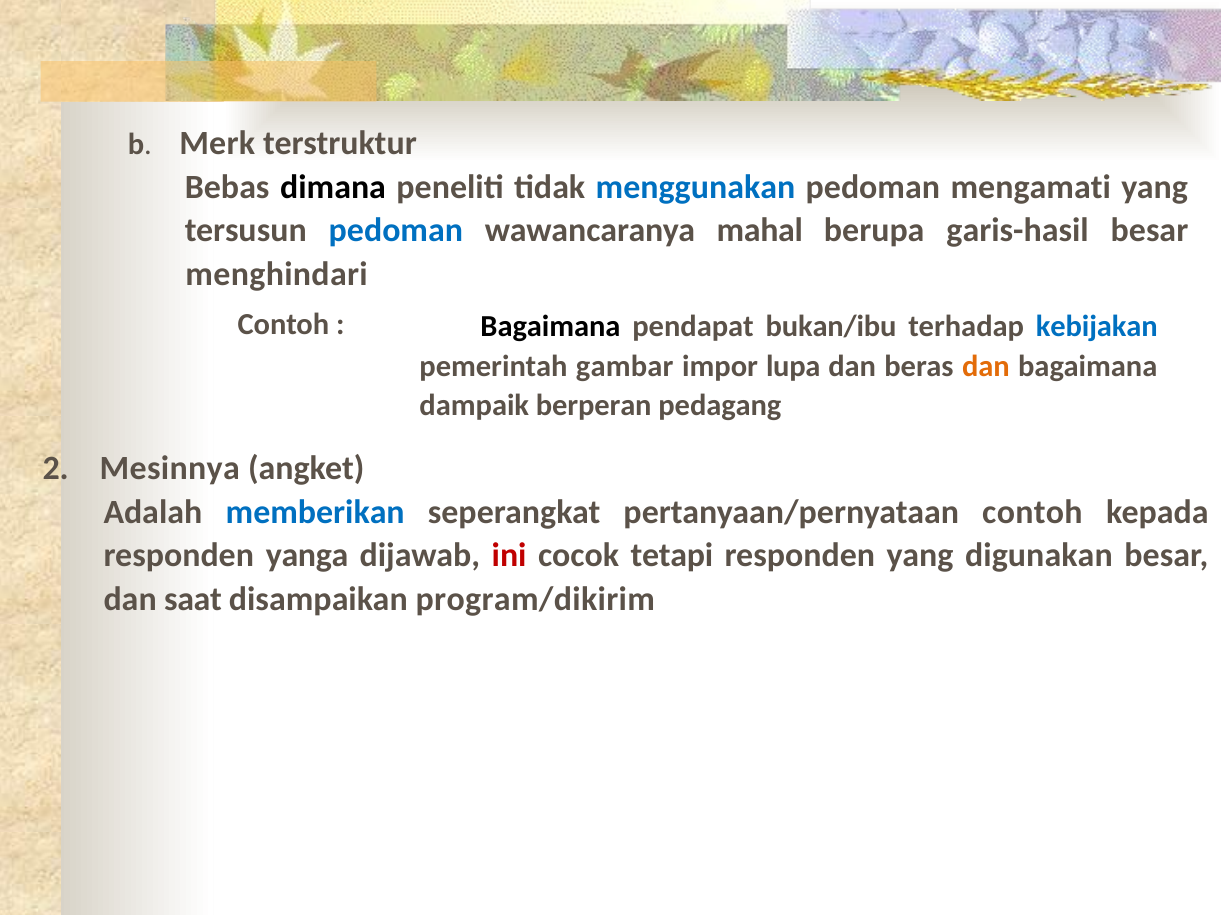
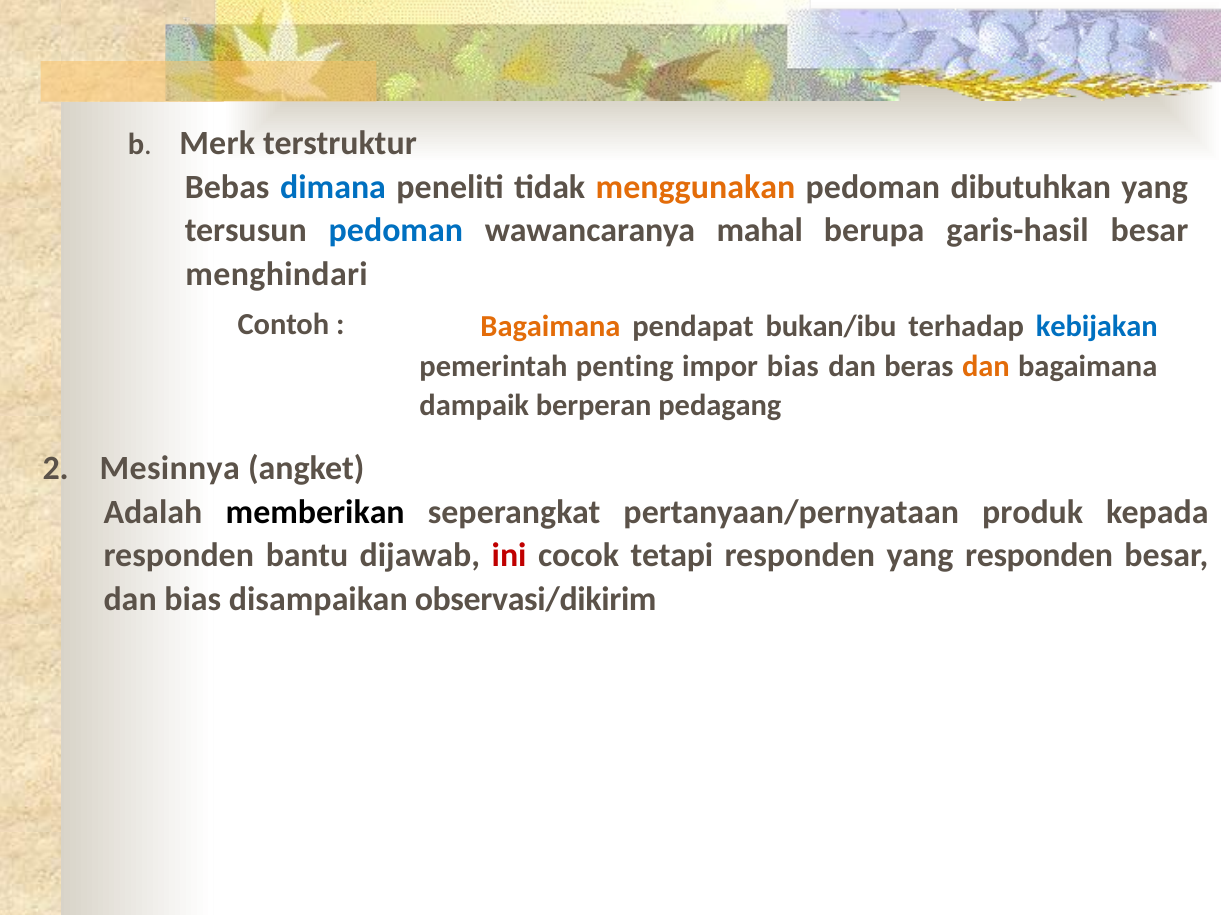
dimana colour: black -> blue
menggunakan colour: blue -> orange
mengamati: mengamati -> dibutuhkan
Bagaimana at (550, 327) colour: black -> orange
gambar: gambar -> penting
impor lupa: lupa -> bias
memberikan colour: blue -> black
pertanyaan/pernyataan contoh: contoh -> produk
yanga: yanga -> bantu
yang digunakan: digunakan -> responden
dan saat: saat -> bias
program/dikirim: program/dikirim -> observasi/dikirim
